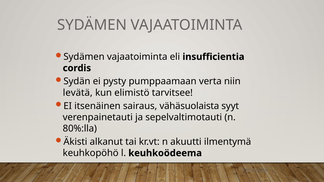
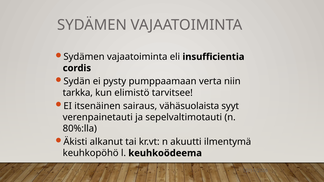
levätä: levätä -> tarkka
